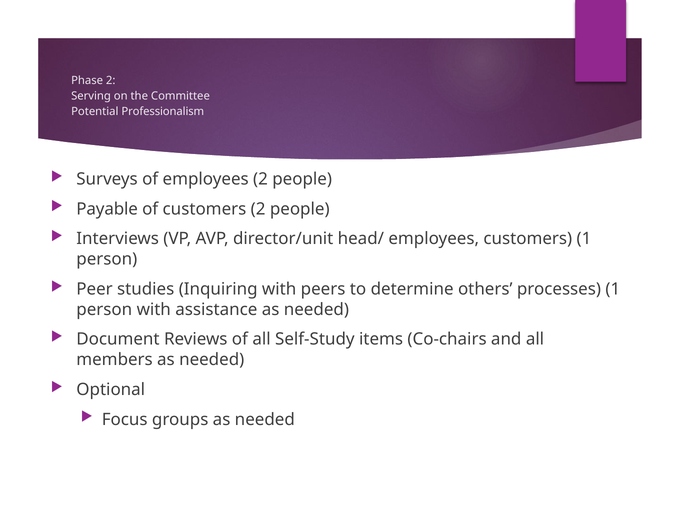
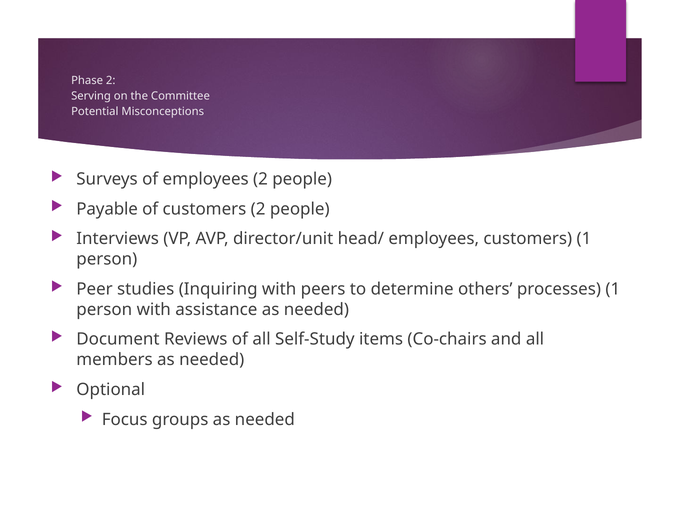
Professionalism: Professionalism -> Misconceptions
